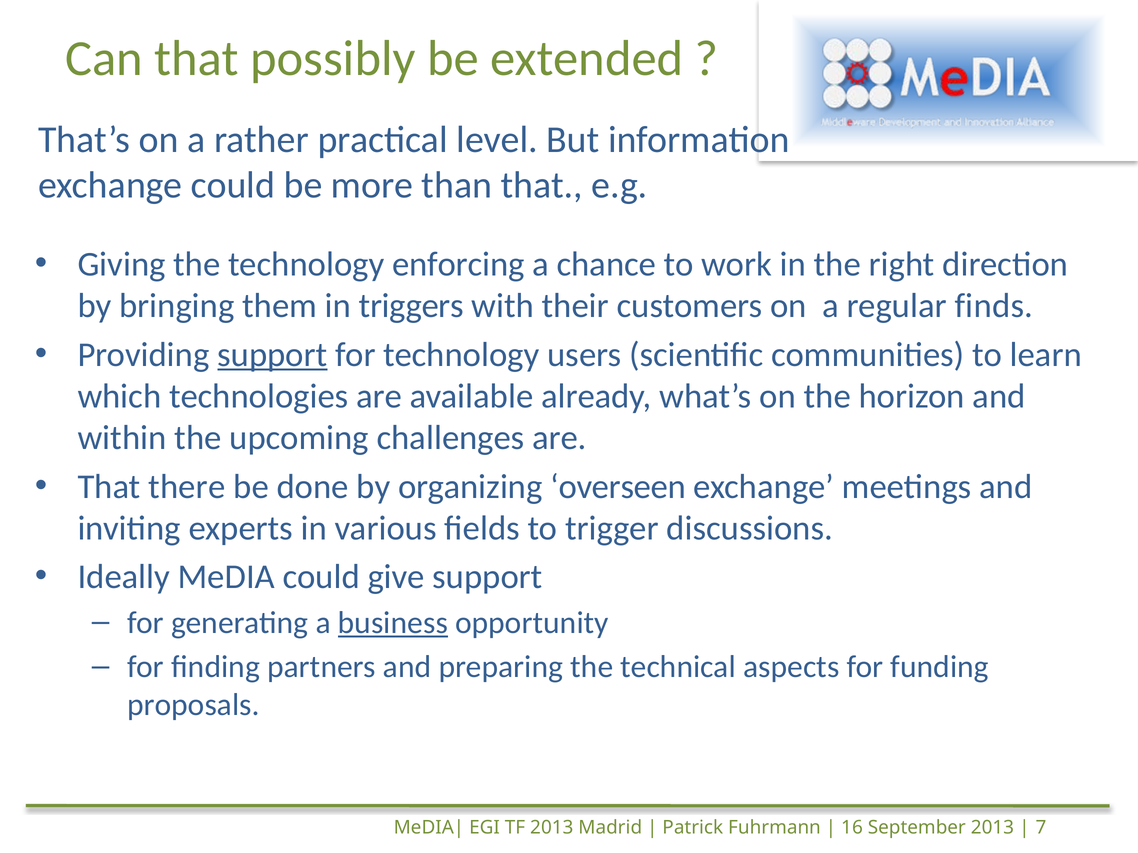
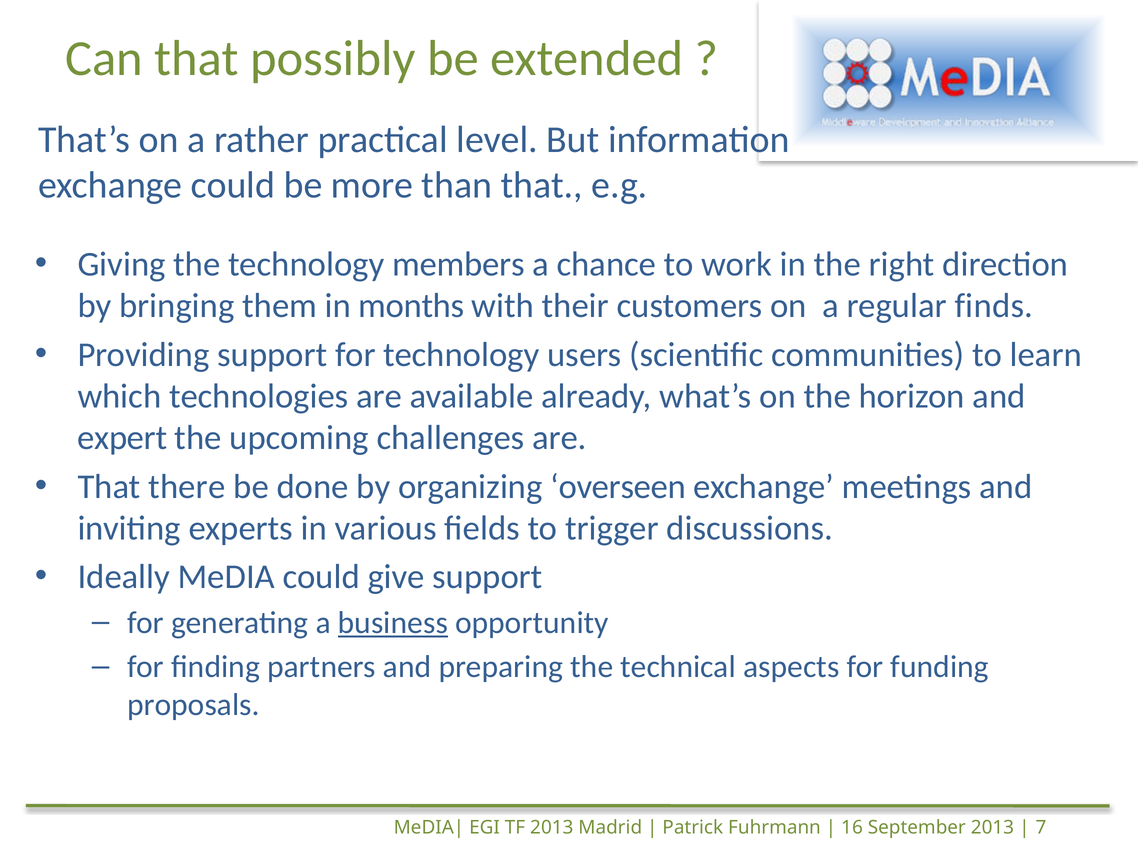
enforcing: enforcing -> members
triggers: triggers -> months
support at (272, 355) underline: present -> none
within: within -> expert
